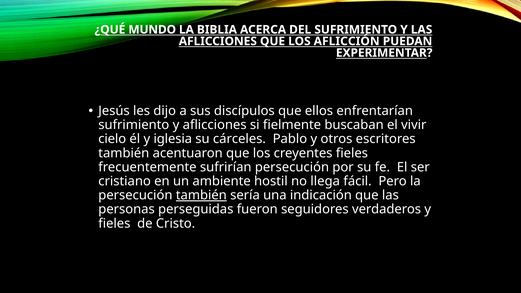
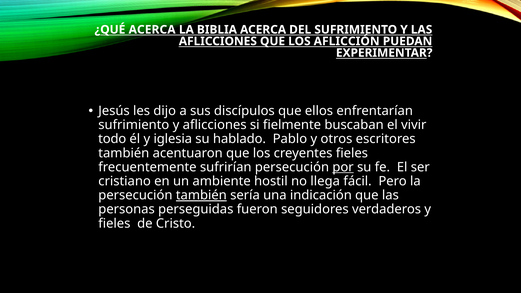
¿QUÉ MUNDO: MUNDO -> ACERCA
cielo: cielo -> todo
cárceles: cárceles -> hablado
por underline: none -> present
